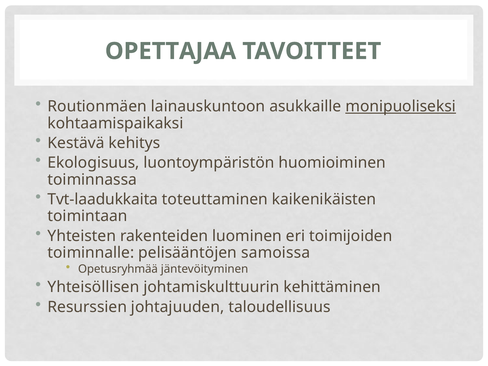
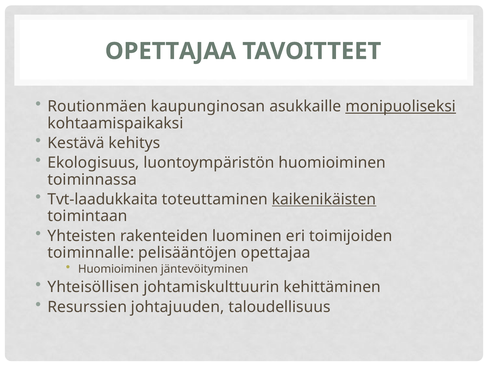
lainauskuntoon: lainauskuntoon -> kaupunginosan
kaikenikäisten underline: none -> present
pelisääntöjen samoissa: samoissa -> opettajaa
Opetusryhmää at (118, 269): Opetusryhmää -> Huomioiminen
